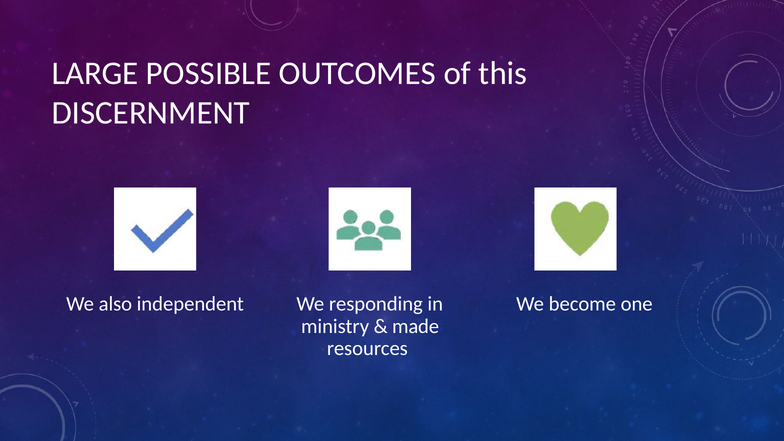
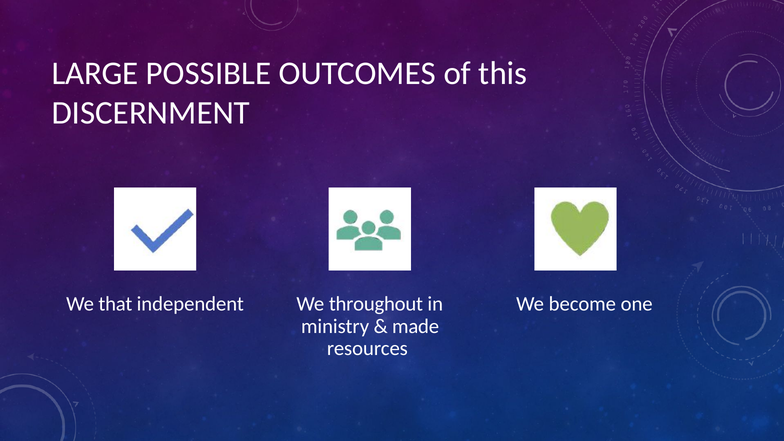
also: also -> that
responding: responding -> throughout
